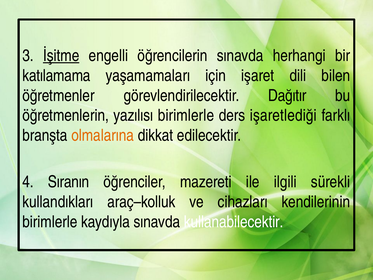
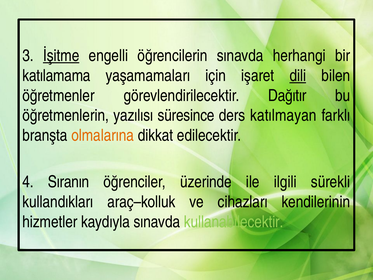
dili underline: none -> present
yazılısı birimlerle: birimlerle -> süresince
işaretlediği: işaretlediği -> katılmayan
mazereti: mazereti -> üzerinde
birimlerle at (50, 222): birimlerle -> hizmetler
kullanabilecektir colour: white -> light green
